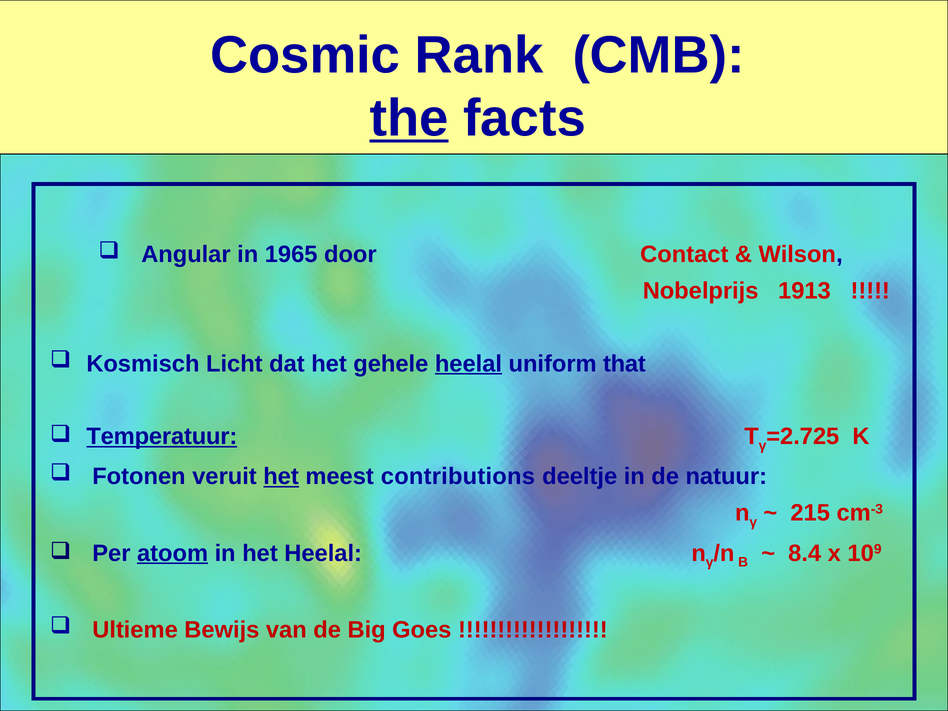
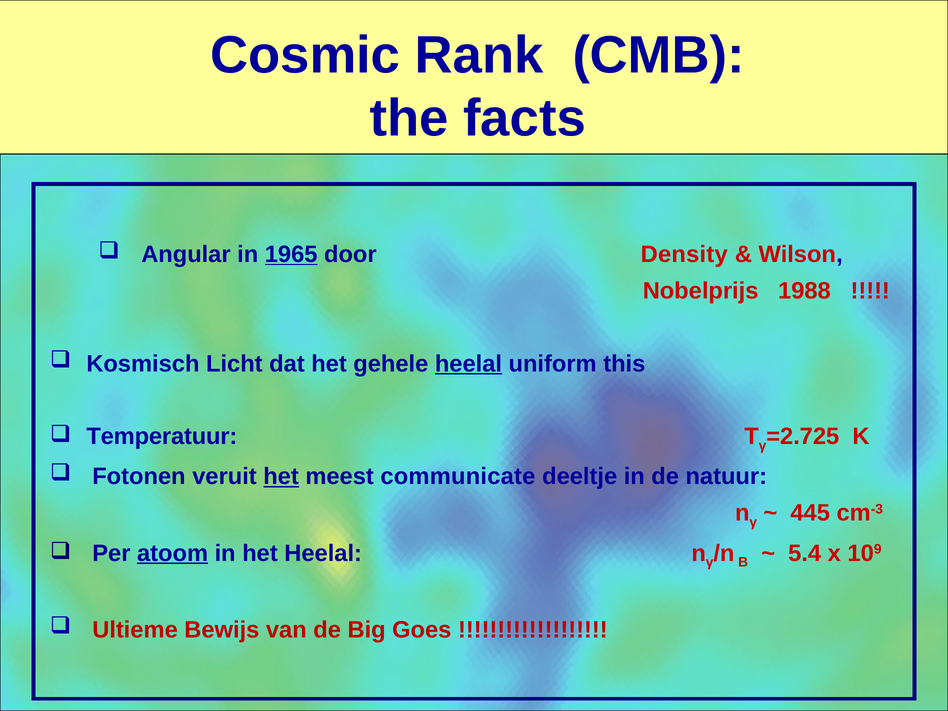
the underline: present -> none
1965 underline: none -> present
Contact: Contact -> Density
1913: 1913 -> 1988
that: that -> this
Temperatuur underline: present -> none
contributions: contributions -> communicate
215: 215 -> 445
8.4: 8.4 -> 5.4
